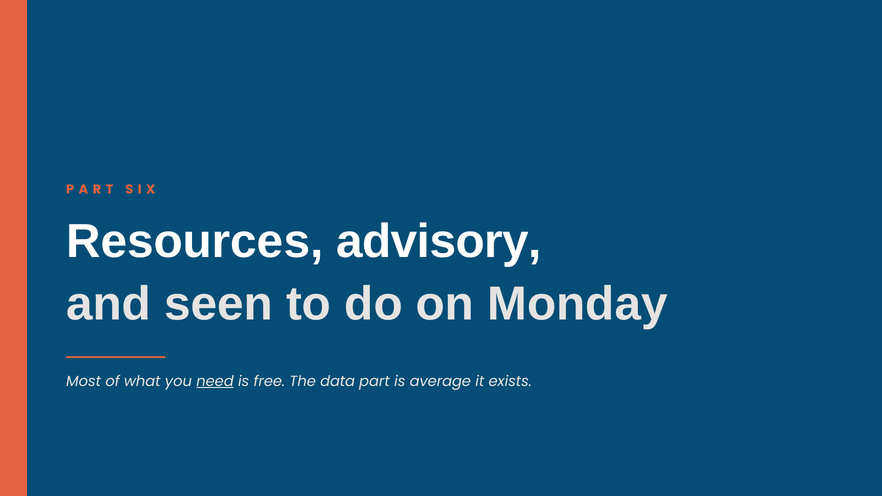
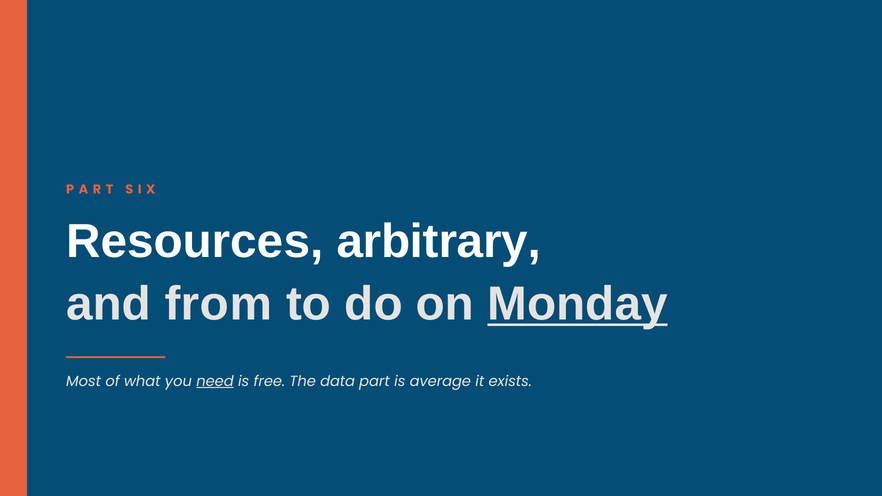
advisory: advisory -> arbitrary
seen: seen -> from
Monday underline: none -> present
